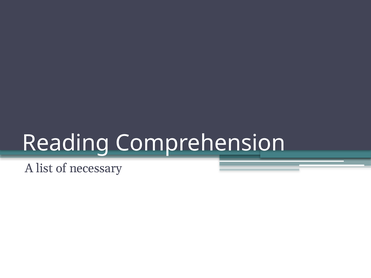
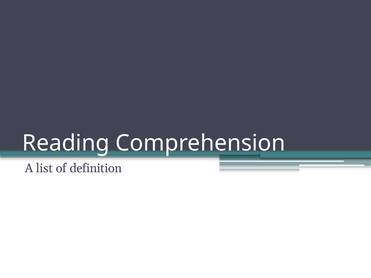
necessary: necessary -> definition
